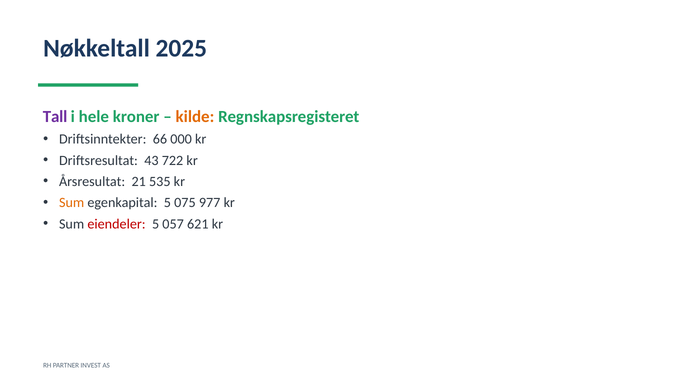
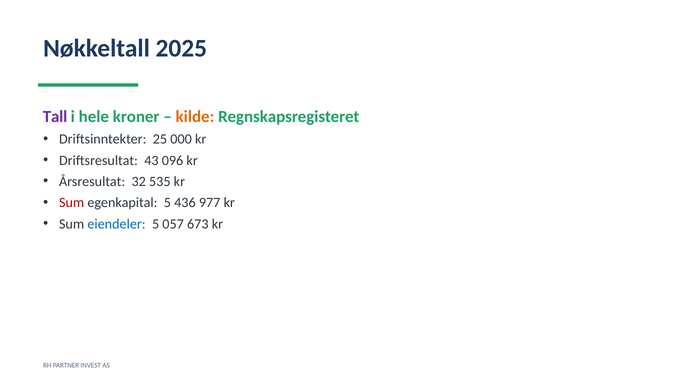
66: 66 -> 25
722: 722 -> 096
21: 21 -> 32
Sum at (72, 203) colour: orange -> red
075: 075 -> 436
eiendeler colour: red -> blue
621: 621 -> 673
